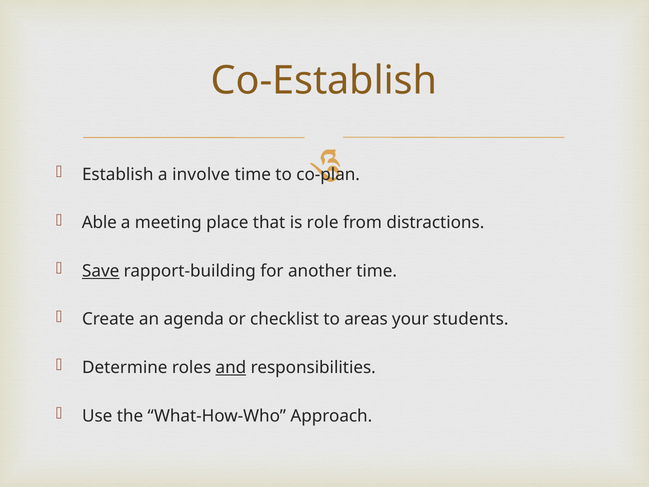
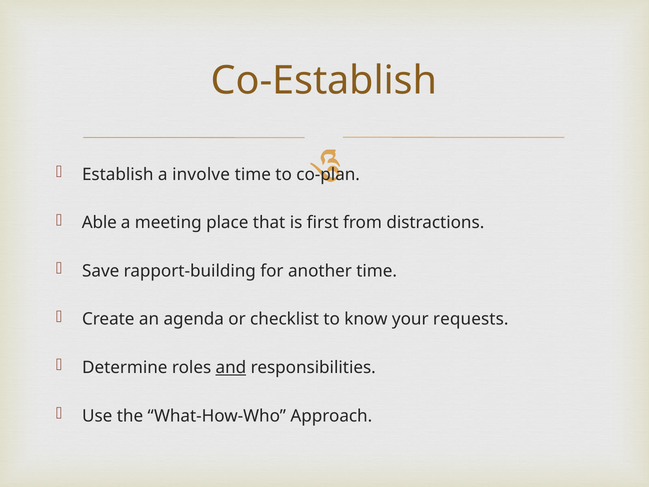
role: role -> first
Save underline: present -> none
areas: areas -> know
students: students -> requests
